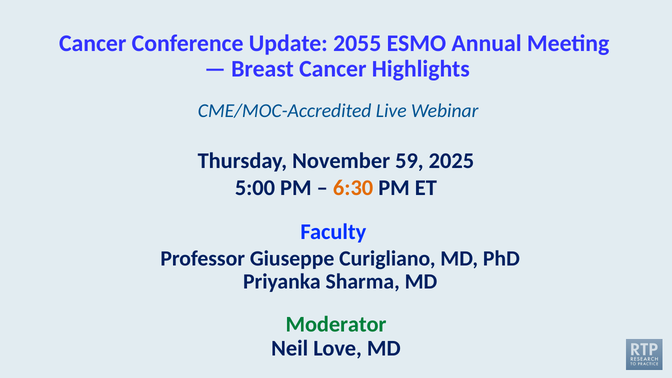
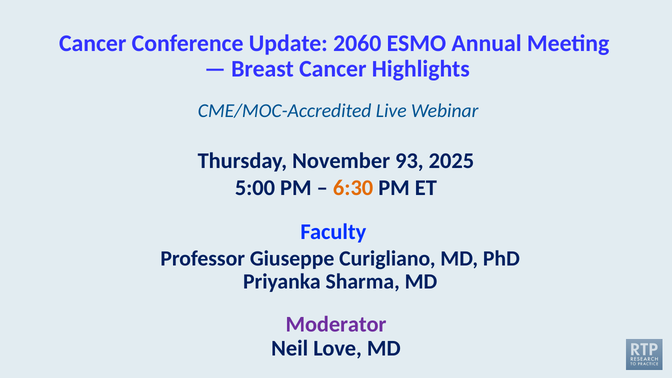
2055: 2055 -> 2060
59: 59 -> 93
Moderator colour: green -> purple
